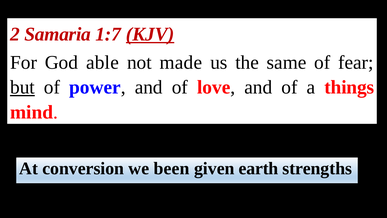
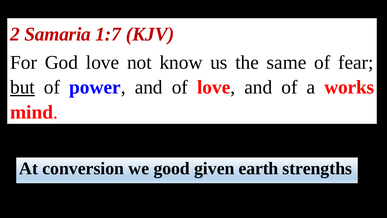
KJV underline: present -> none
God able: able -> love
made: made -> know
things: things -> works
been: been -> good
